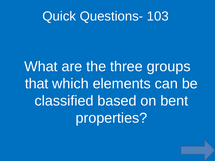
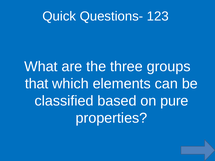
103: 103 -> 123
bent: bent -> pure
